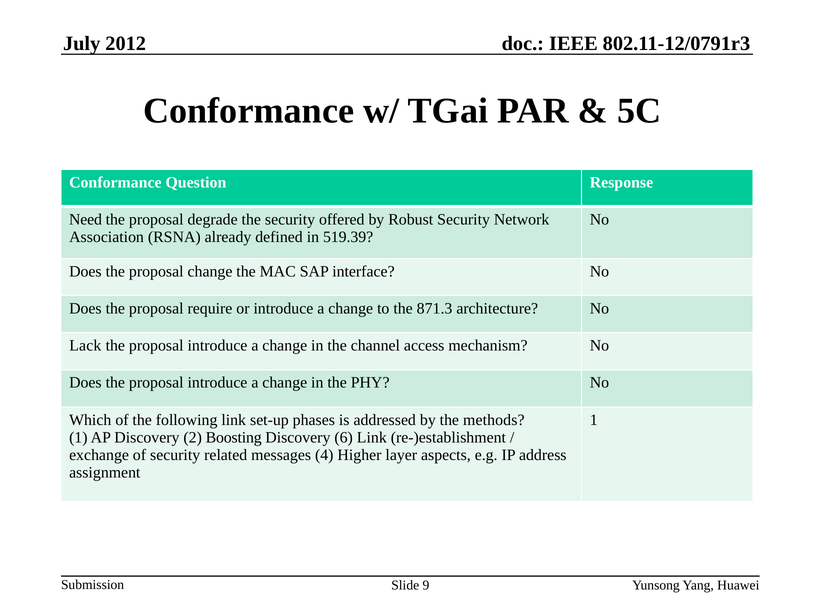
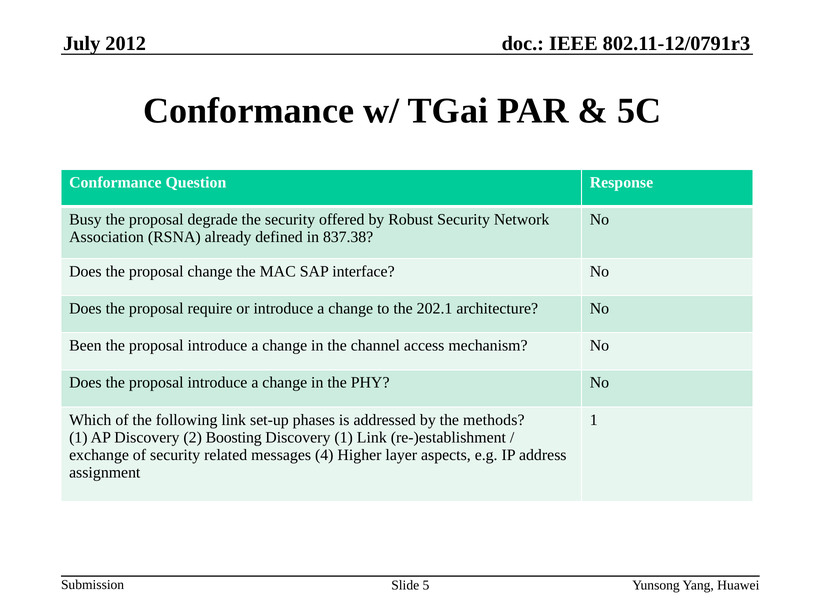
Need: Need -> Busy
519.39: 519.39 -> 837.38
871.3: 871.3 -> 202.1
Lack: Lack -> Been
Discovery 6: 6 -> 1
9: 9 -> 5
